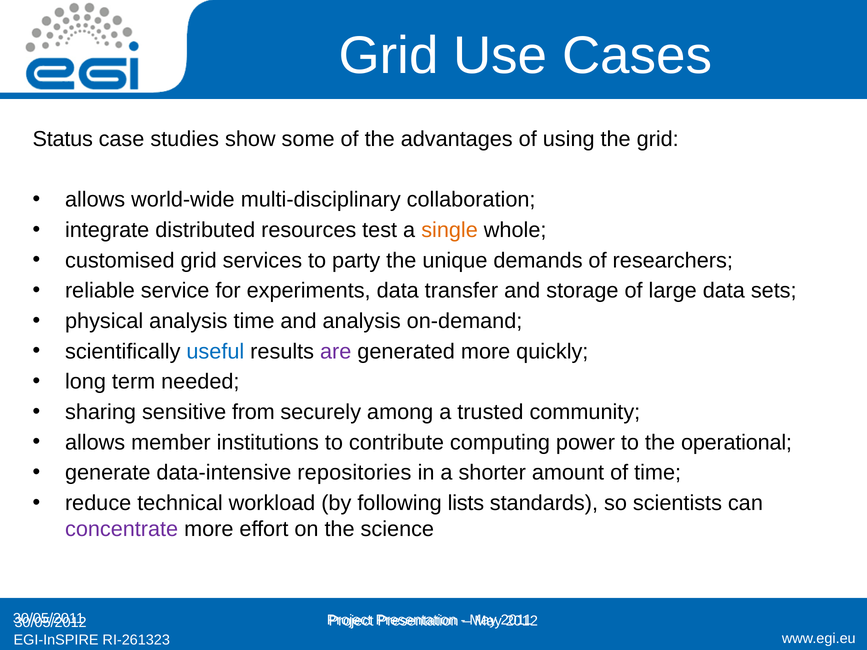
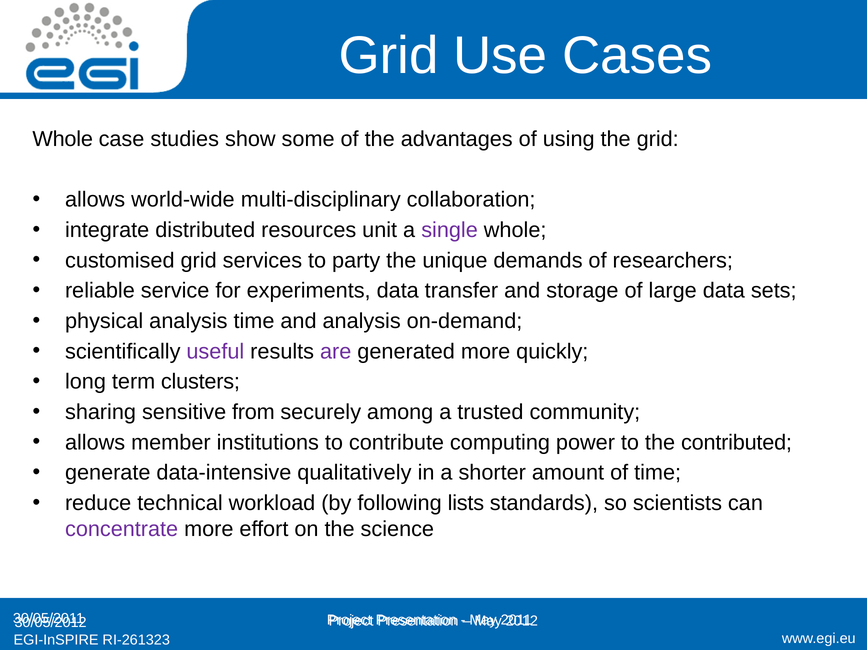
Status at (63, 139): Status -> Whole
test: test -> unit
single colour: orange -> purple
useful colour: blue -> purple
needed: needed -> clusters
operational: operational -> contributed
repositories: repositories -> qualitatively
